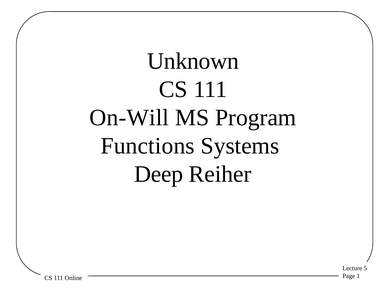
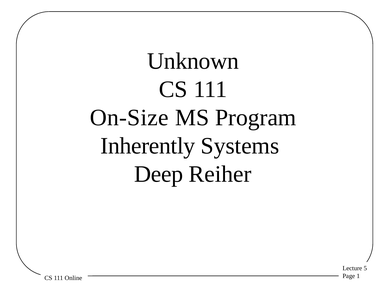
On-Will: On-Will -> On-Size
Functions: Functions -> Inherently
